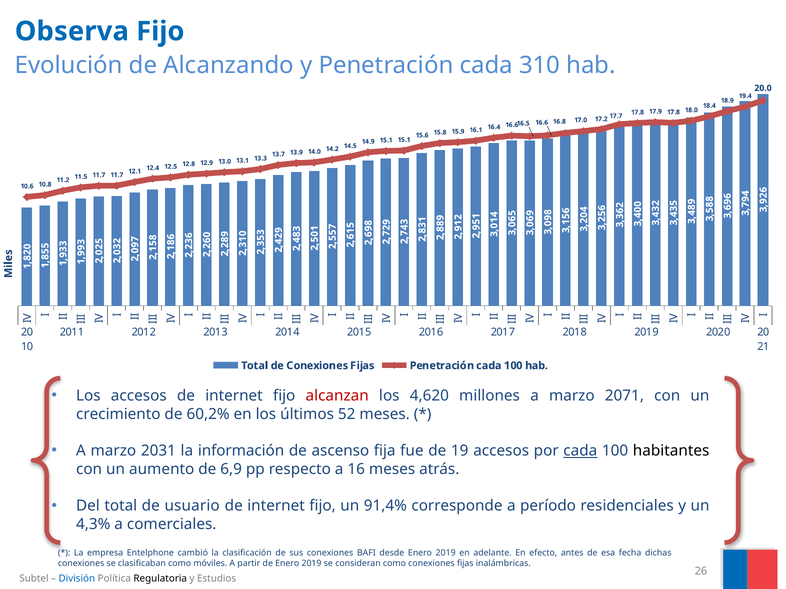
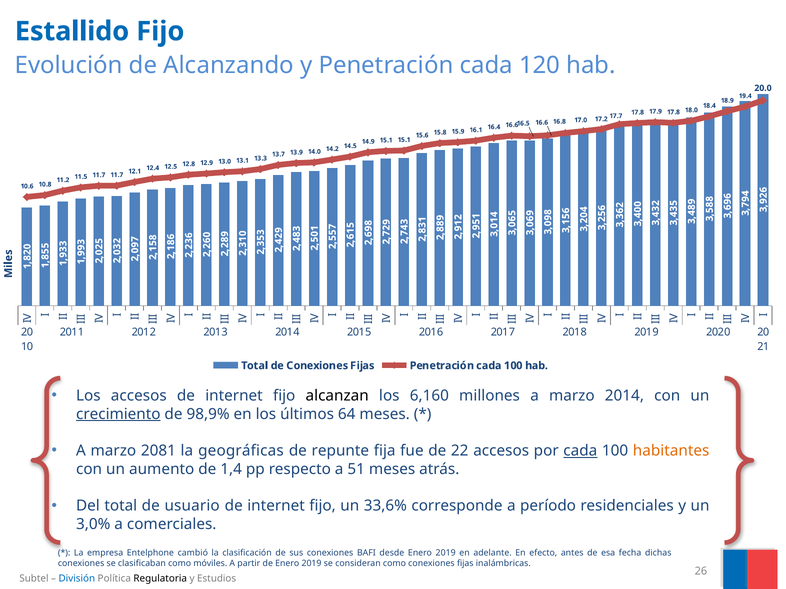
Observa: Observa -> Estallido
310: 310 -> 120
alcanzan colour: red -> black
4,620: 4,620 -> 6,160
marzo 2071: 2071 -> 2014
crecimiento underline: none -> present
60,2%: 60,2% -> 98,9%
52: 52 -> 64
2031: 2031 -> 2081
información: información -> geográficas
ascenso: ascenso -> repunte
19: 19 -> 22
habitantes colour: black -> orange
6,9: 6,9 -> 1,4
16: 16 -> 51
91,4%: 91,4% -> 33,6%
4,3%: 4,3% -> 3,0%
